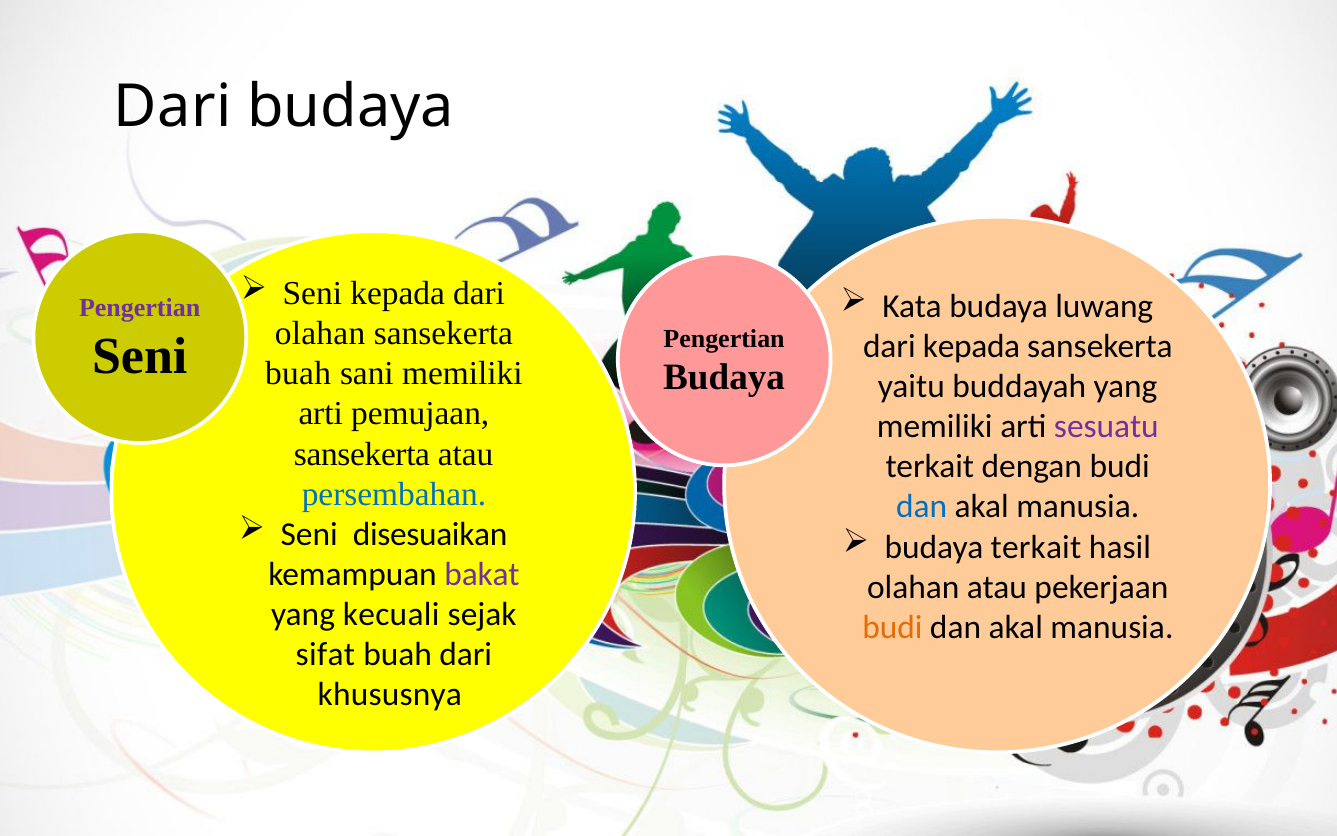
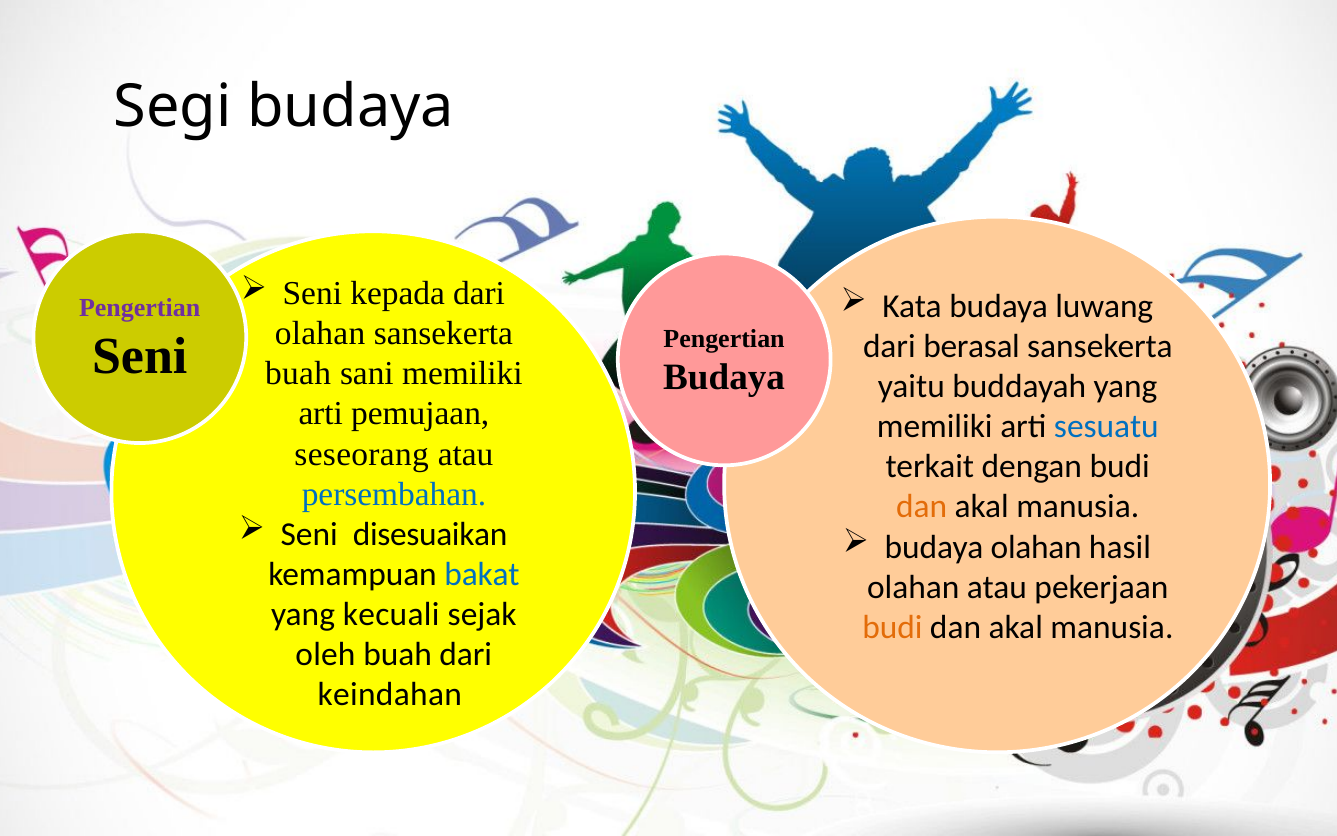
Dari at (173, 107): Dari -> Segi
dari kepada: kepada -> berasal
sesuatu colour: purple -> blue
sansekerta at (362, 454): sansekerta -> seseorang
dan at (922, 507) colour: blue -> orange
budaya terkait: terkait -> olahan
bakat colour: purple -> blue
sifat: sifat -> oleh
khususnya: khususnya -> keindahan
